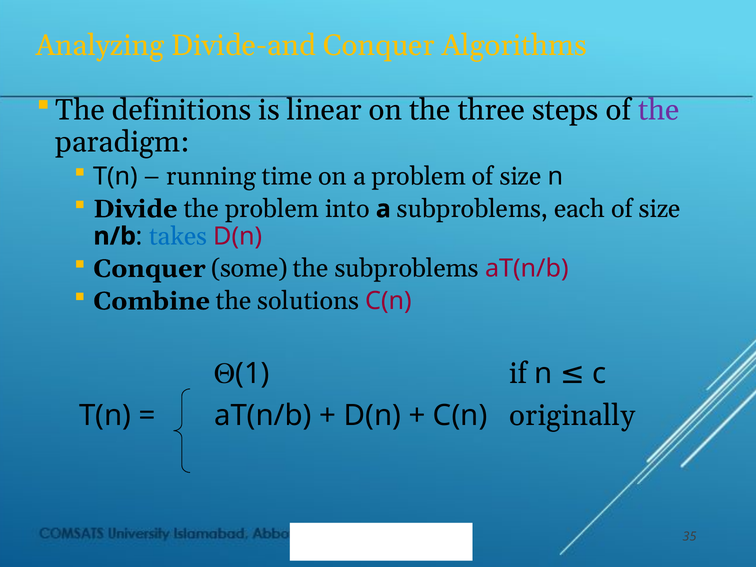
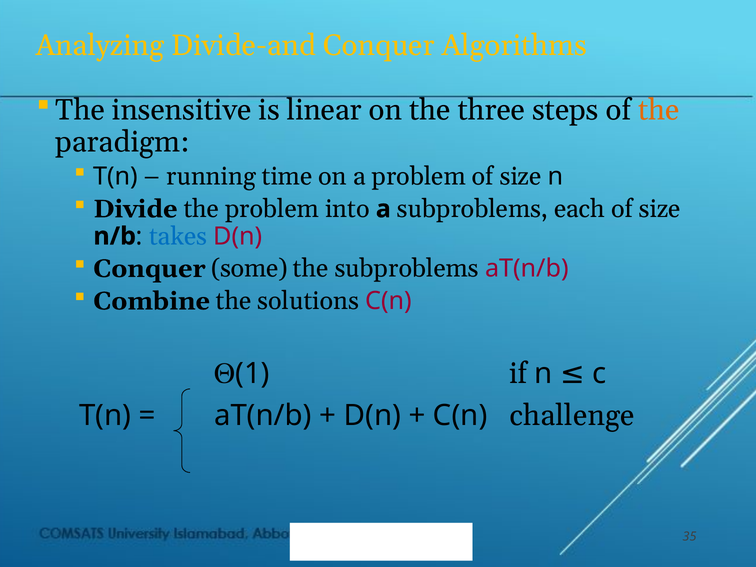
definitions: definitions -> insensitive
the at (659, 110) colour: purple -> orange
originally: originally -> challenge
